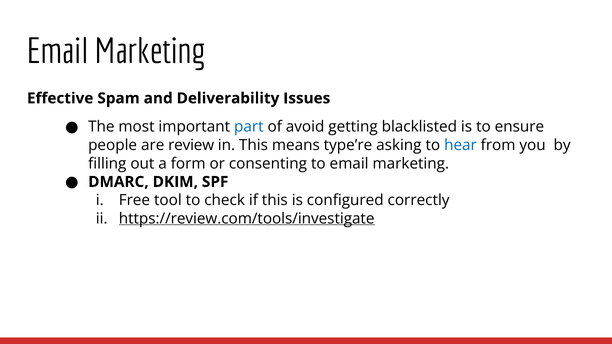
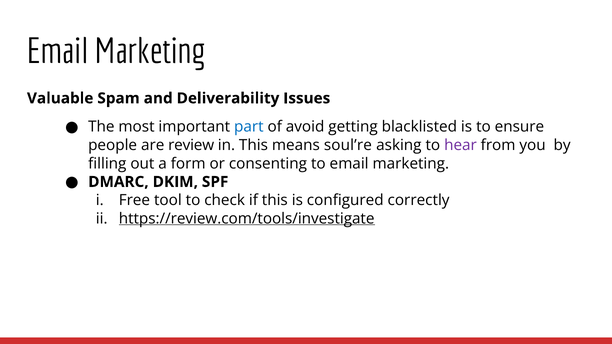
Effective: Effective -> Valuable
type’re: type’re -> soul’re
hear colour: blue -> purple
